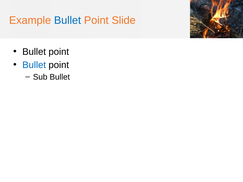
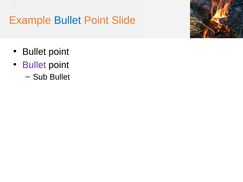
Bullet at (34, 65) colour: blue -> purple
